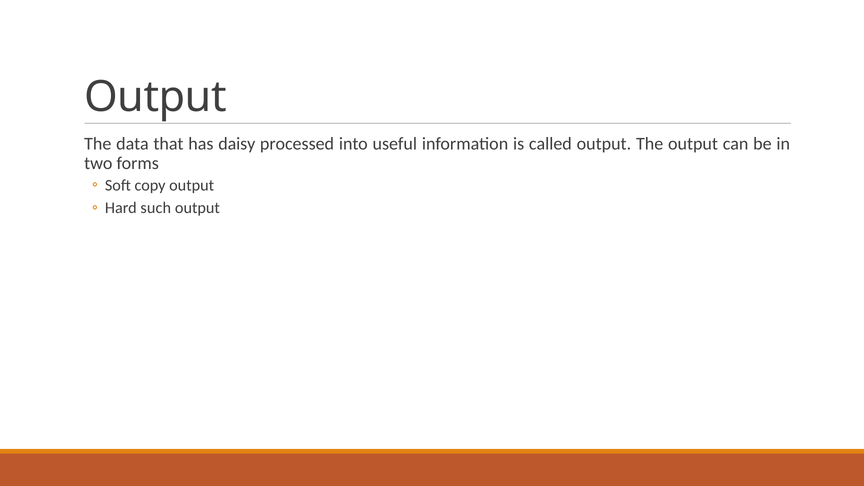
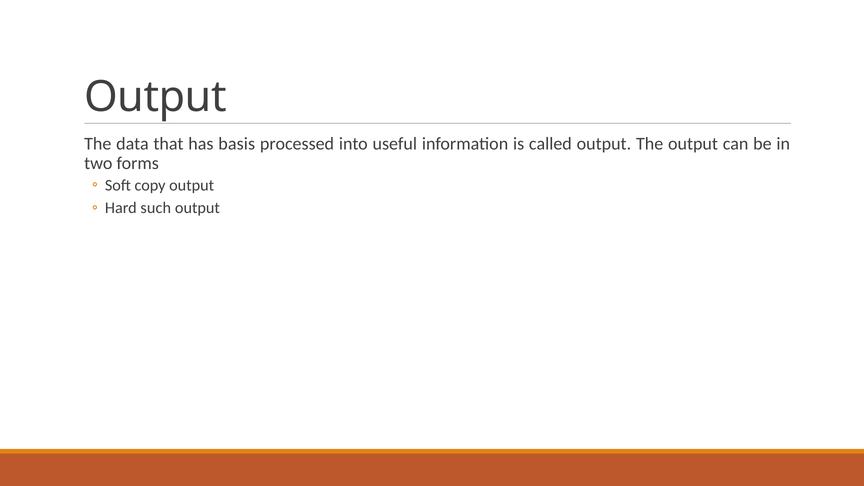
daisy: daisy -> basis
